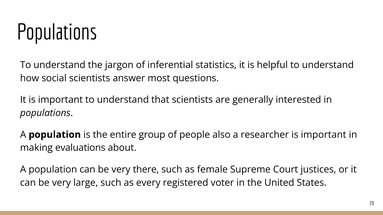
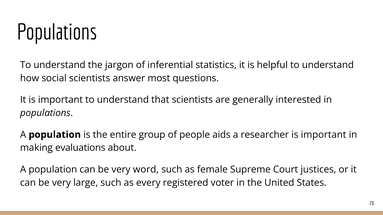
also: also -> aids
there: there -> word
